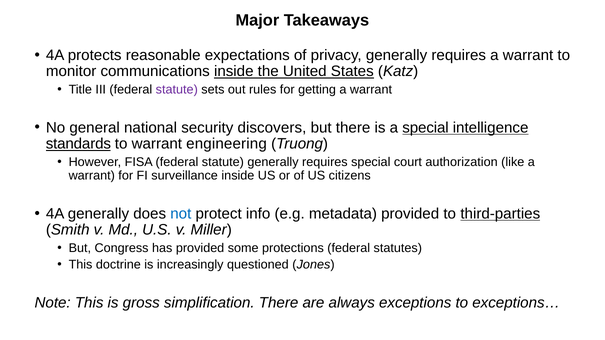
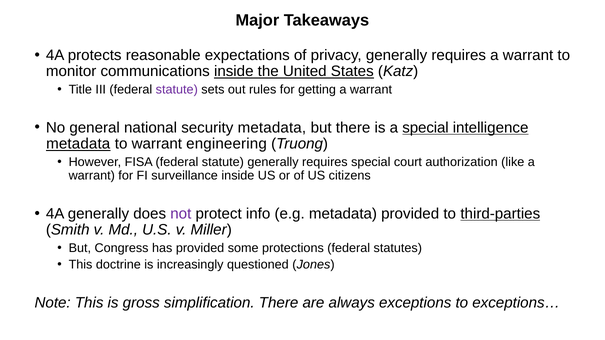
security discovers: discovers -> metadata
standards at (78, 144): standards -> metadata
not colour: blue -> purple
